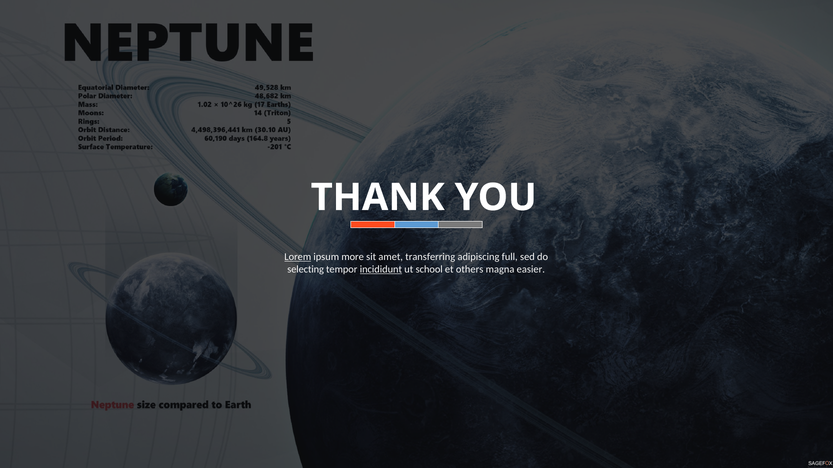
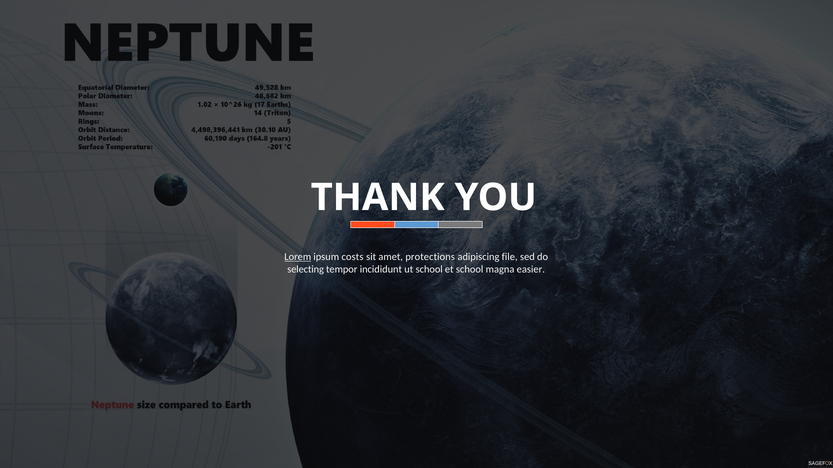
more: more -> costs
transferring: transferring -> protections
full: full -> file
incididunt underline: present -> none
et others: others -> school
